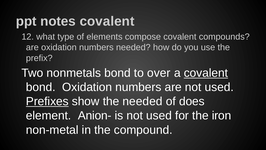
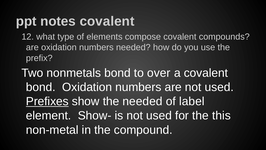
covalent at (206, 73) underline: present -> none
does: does -> label
Anion-: Anion- -> Show-
iron: iron -> this
